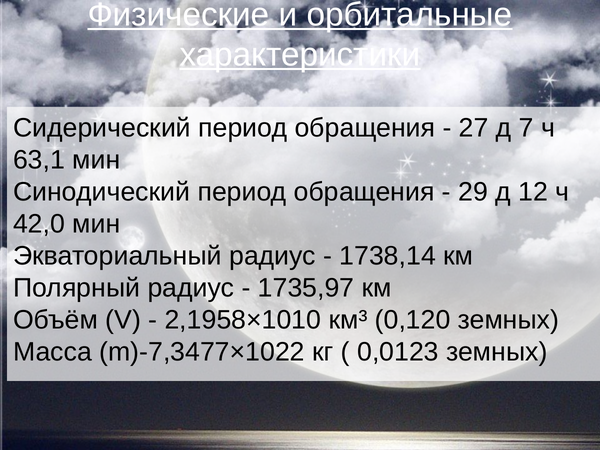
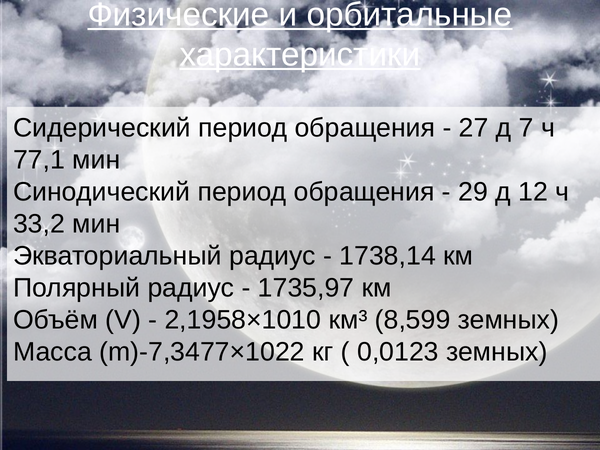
63,1: 63,1 -> 77,1
42,0: 42,0 -> 33,2
0,120: 0,120 -> 8,599
